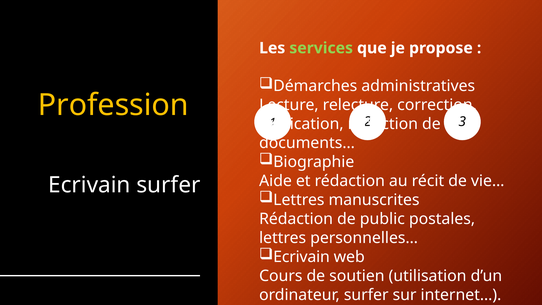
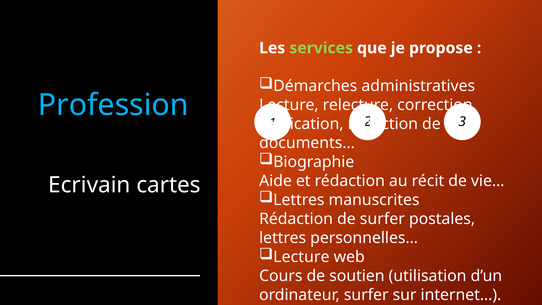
Profession colour: yellow -> light blue
Ecrivain surfer: surfer -> cartes
de public: public -> surfer
Ecrivain at (302, 257): Ecrivain -> Lecture
